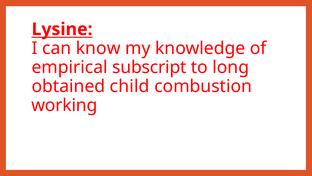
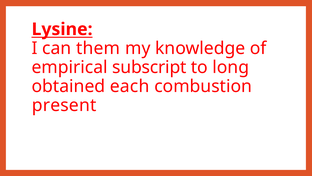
know: know -> them
child: child -> each
working: working -> present
